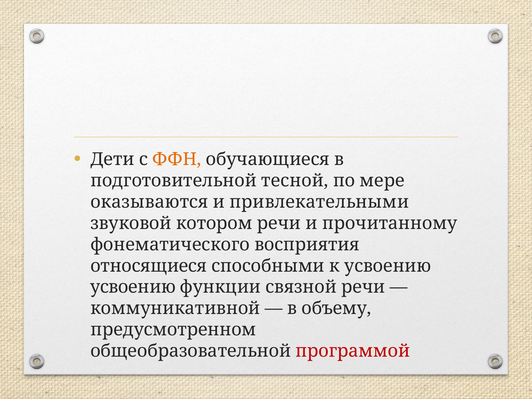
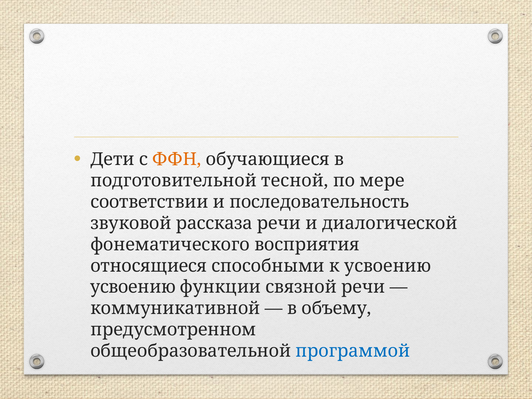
оказываются: оказываются -> соответствии
привлекательными: привлекательными -> последовательность
котором: котором -> рассказа
прочитанному: прочитанному -> диалогической
программой colour: red -> blue
